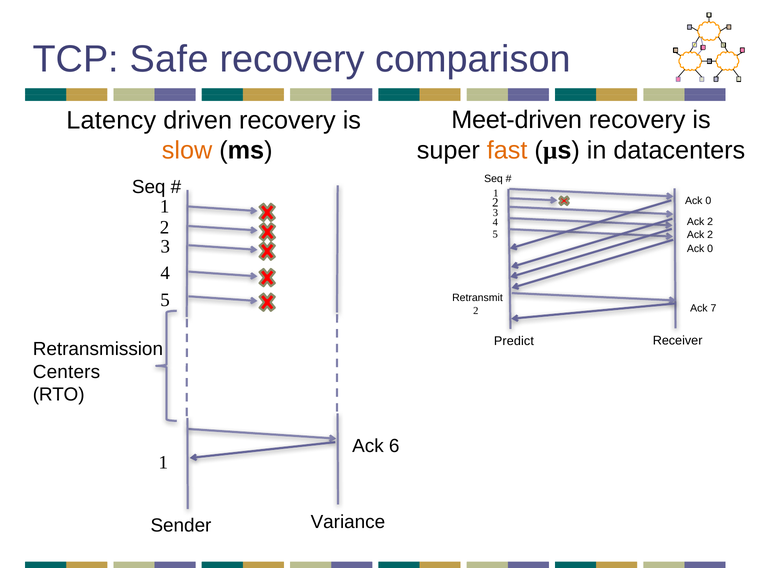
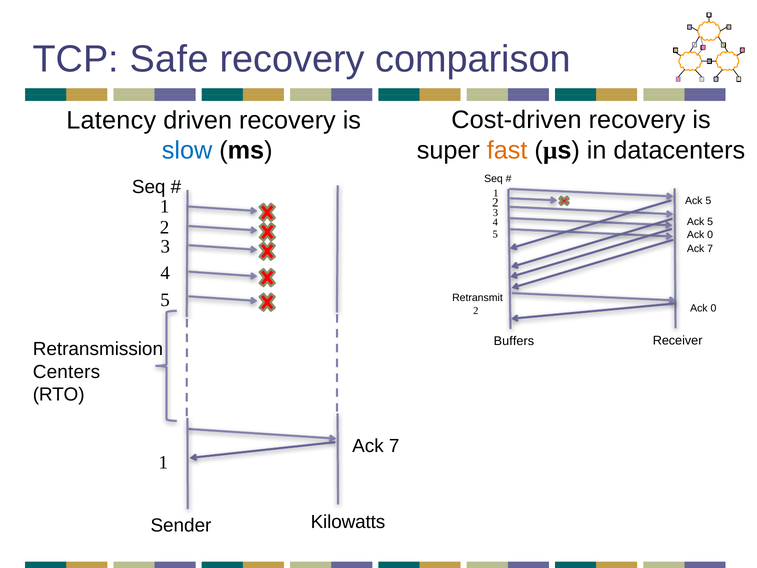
Meet-driven: Meet-driven -> Cost-driven
slow colour: orange -> blue
0 at (708, 201): 0 -> 5
2 at (710, 222): 2 -> 5
2 at (710, 235): 2 -> 0
0 at (710, 249): 0 -> 7
7 at (713, 308): 7 -> 0
Predict: Predict -> Buffers
6 at (394, 446): 6 -> 7
Variance: Variance -> Kilowatts
